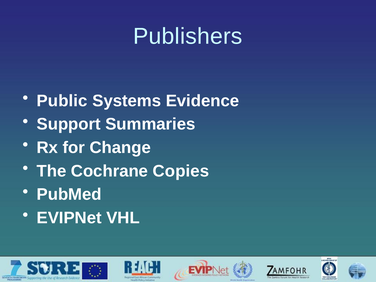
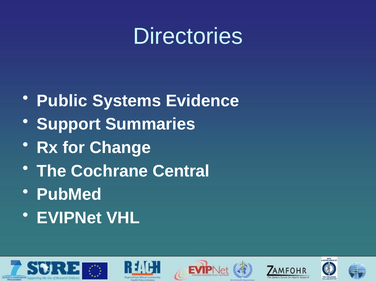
Publishers: Publishers -> Directories
Copies: Copies -> Central
